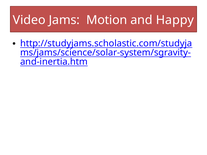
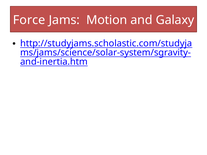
Video: Video -> Force
Happy: Happy -> Galaxy
